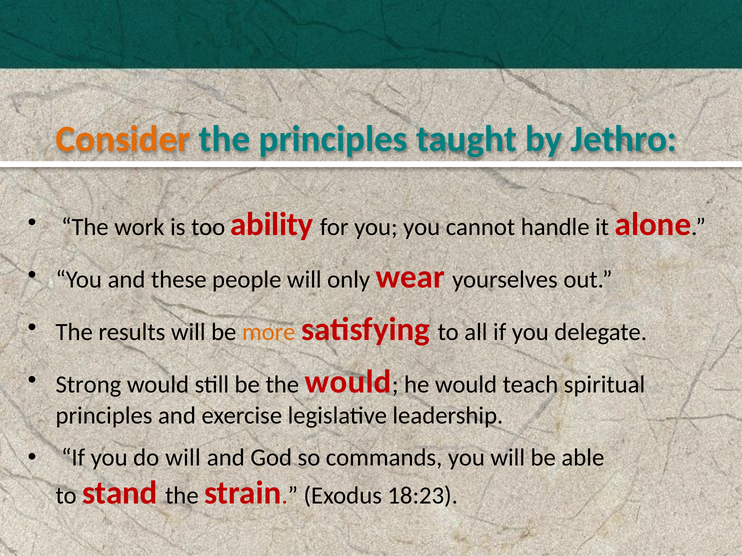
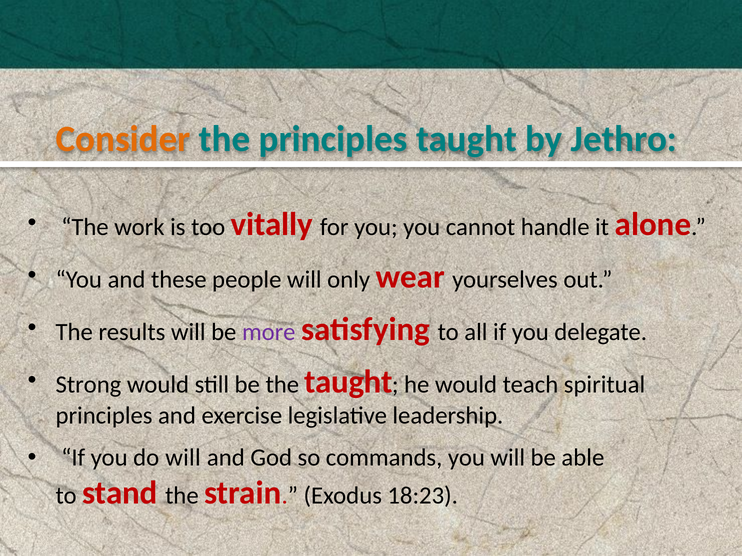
ability: ability -> vitally
more colour: orange -> purple
the would: would -> taught
